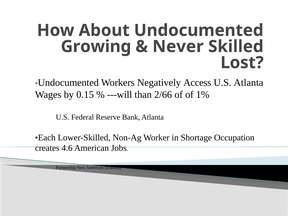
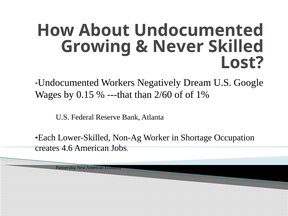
Access: Access -> Dream
U.S Atlanta: Atlanta -> Google
---will: ---will -> ---that
2/66: 2/66 -> 2/60
